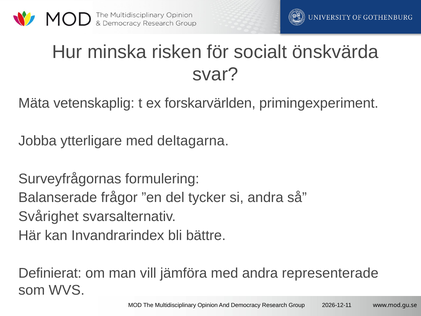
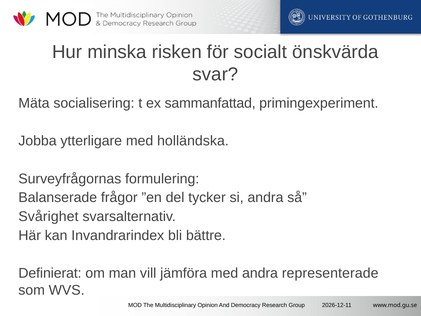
vetenskaplig: vetenskaplig -> socialisering
forskarvärlden: forskarvärlden -> sammanfattad
deltagarna: deltagarna -> holländska
